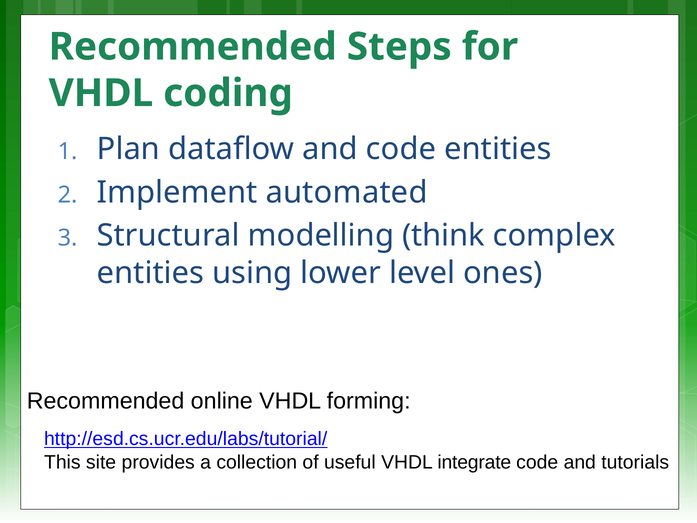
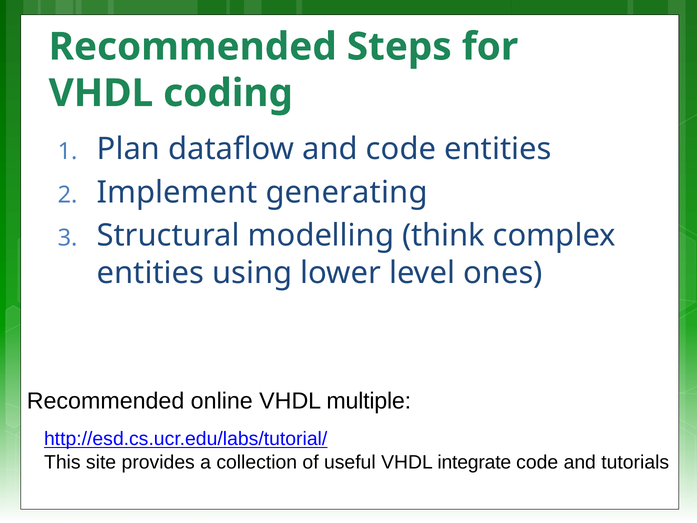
automated: automated -> generating
forming: forming -> multiple
